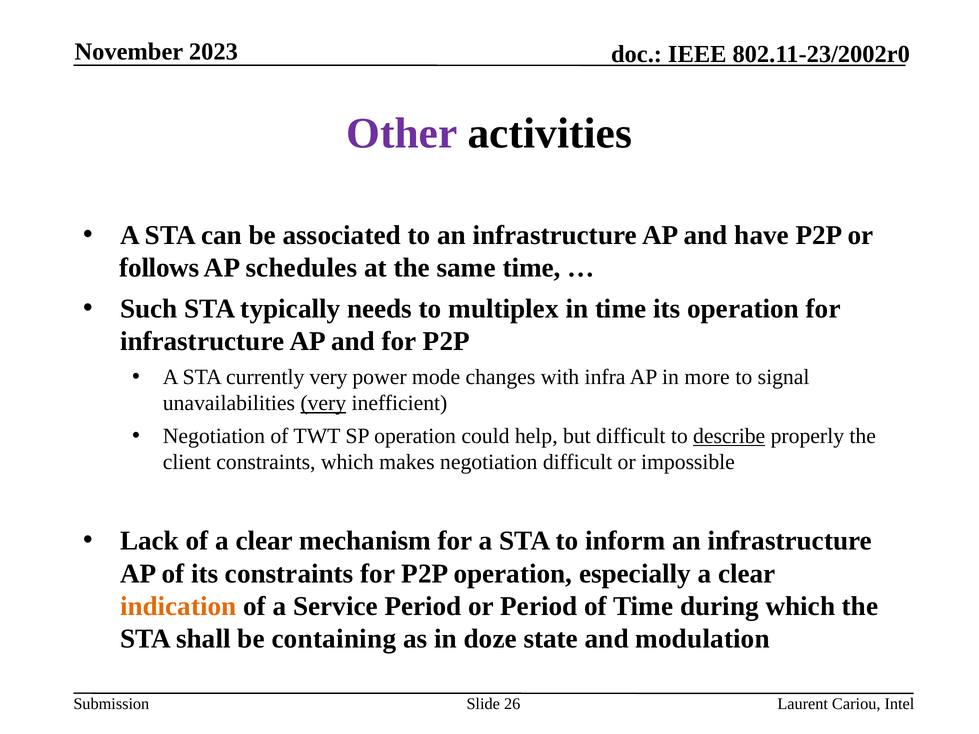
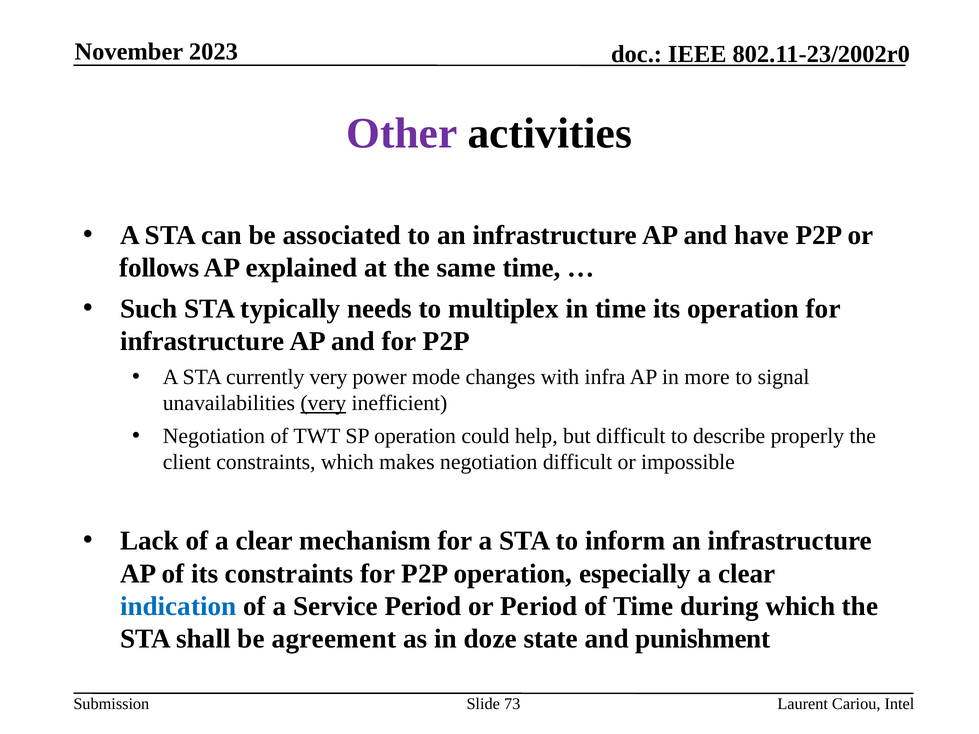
schedules: schedules -> explained
describe underline: present -> none
indication colour: orange -> blue
containing: containing -> agreement
modulation: modulation -> punishment
26: 26 -> 73
